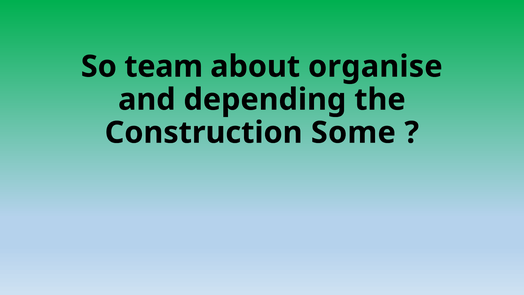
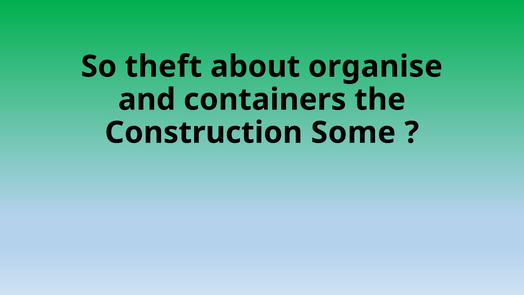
team: team -> theft
depending: depending -> containers
